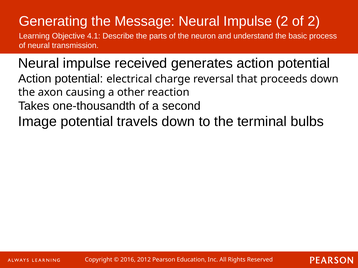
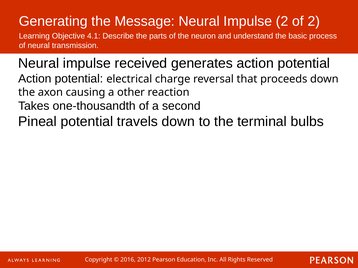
Image: Image -> Pineal
